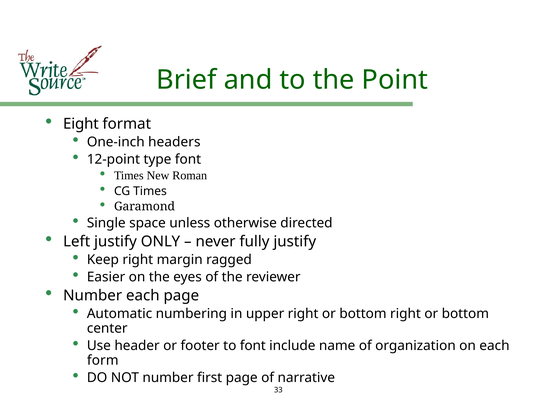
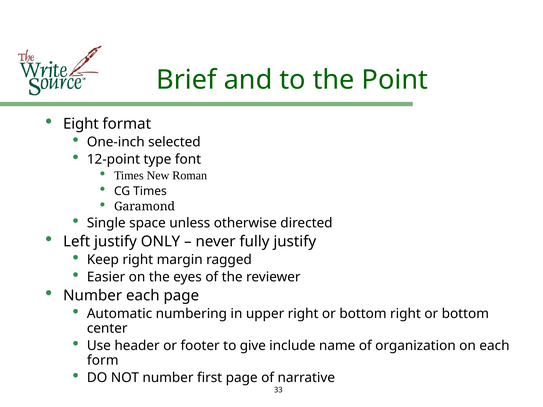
headers: headers -> selected
to font: font -> give
